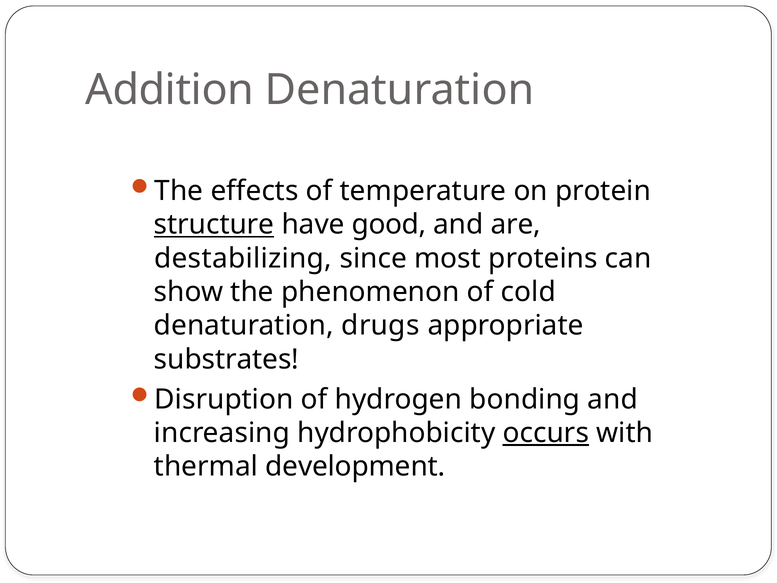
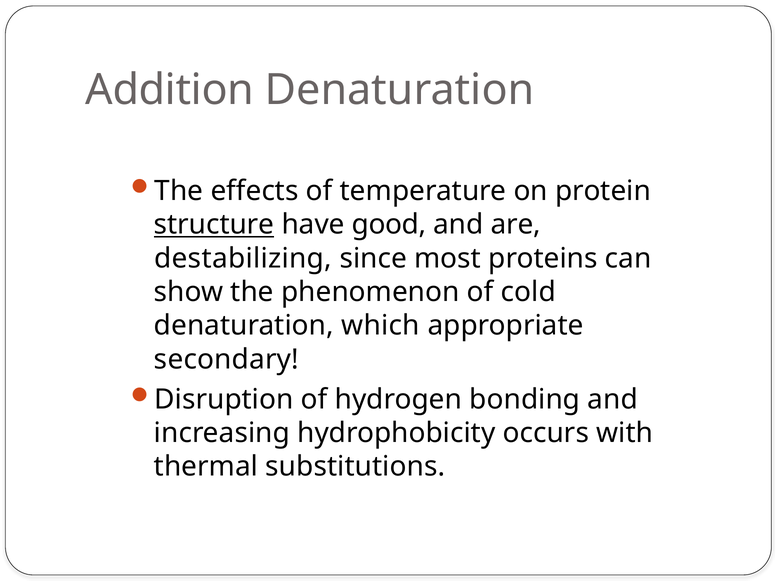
drugs: drugs -> which
substrates: substrates -> secondary
occurs underline: present -> none
development: development -> substitutions
